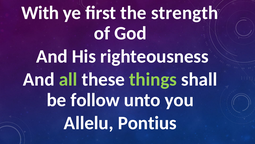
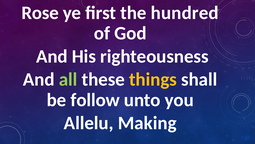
With: With -> Rose
strength: strength -> hundred
things colour: light green -> yellow
Pontius: Pontius -> Making
